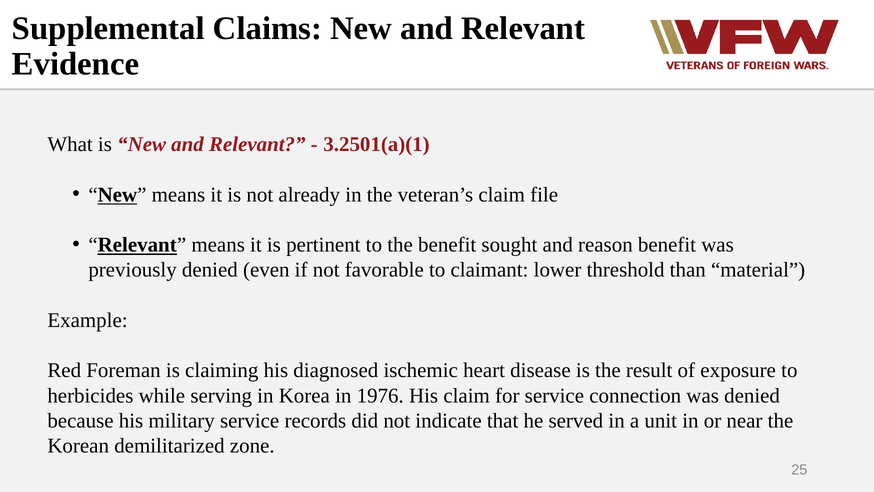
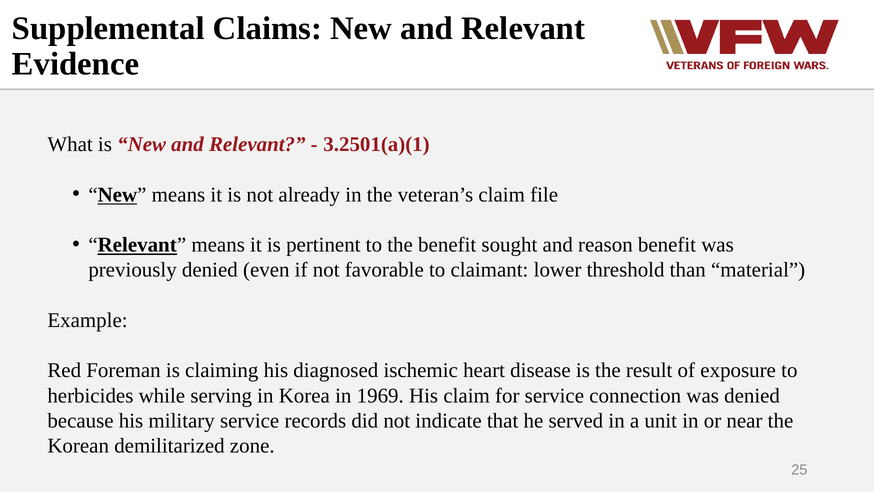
1976: 1976 -> 1969
